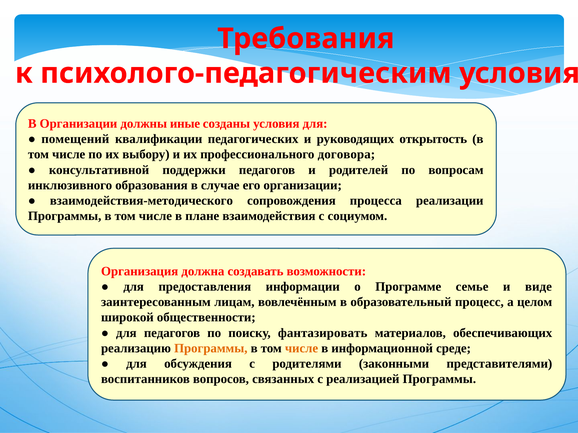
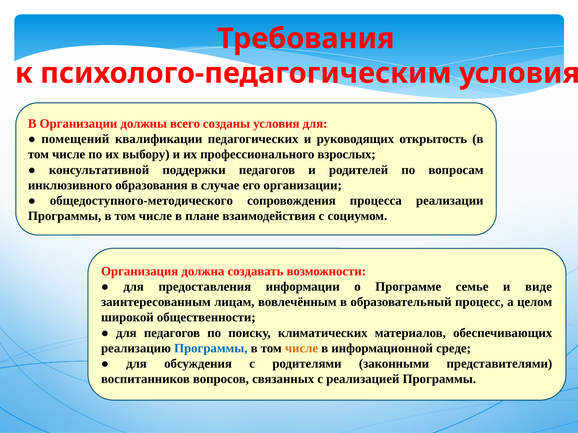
иные: иные -> всего
договора: договора -> взрослых
взаимодействия-методического: взаимодействия-методического -> общедоступного-методического
фантазировать: фантазировать -> климатических
Программы at (211, 349) colour: orange -> blue
